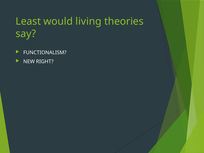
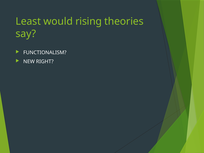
living: living -> rising
